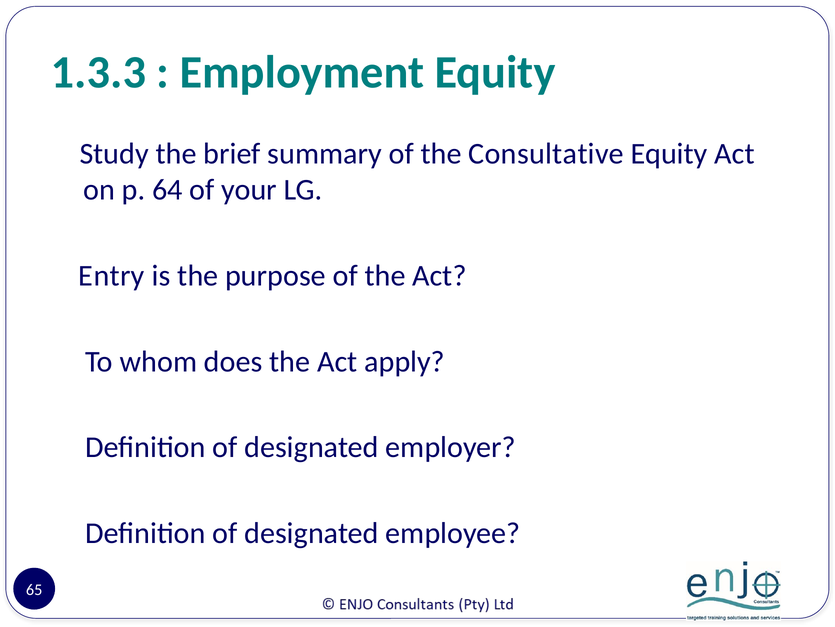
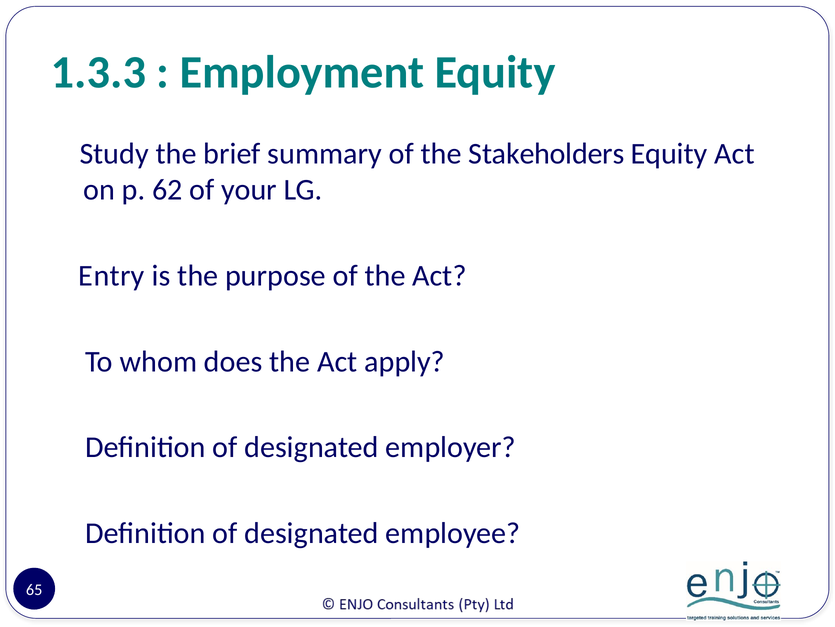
Consultative: Consultative -> Stakeholders
64: 64 -> 62
